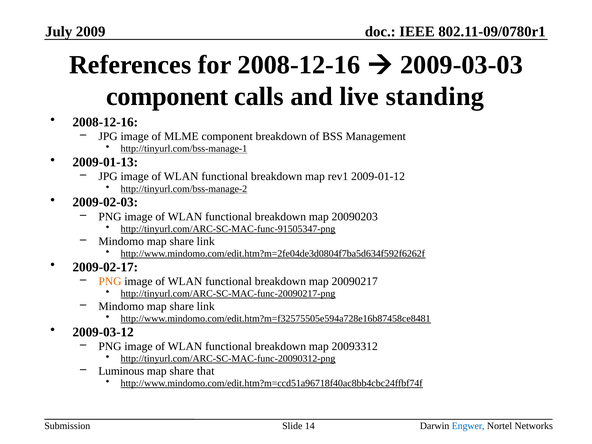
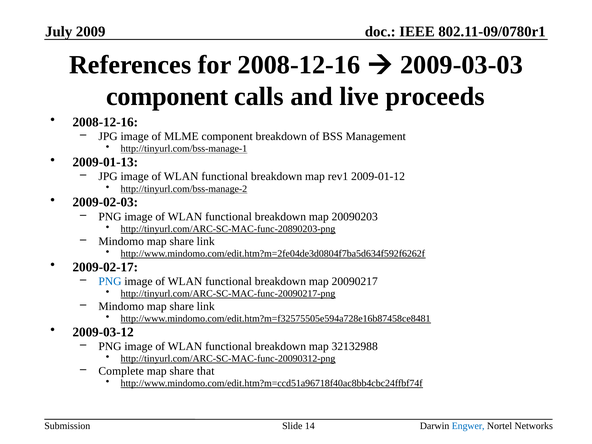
standing: standing -> proceeds
http://tinyurl.com/ARC-SC-MAC-func-91505347-png: http://tinyurl.com/ARC-SC-MAC-func-91505347-png -> http://tinyurl.com/ARC-SC-MAC-func-20890203-png
PNG at (110, 281) colour: orange -> blue
20093312: 20093312 -> 32132988
Luminous: Luminous -> Complete
